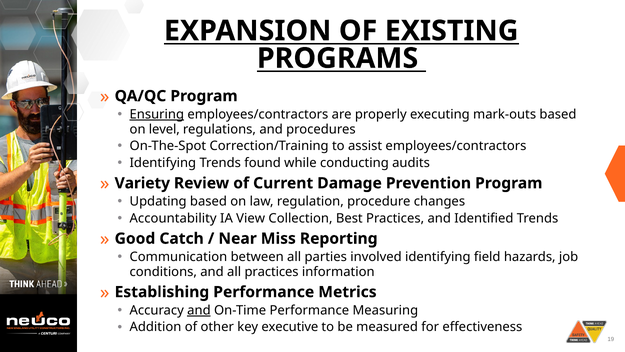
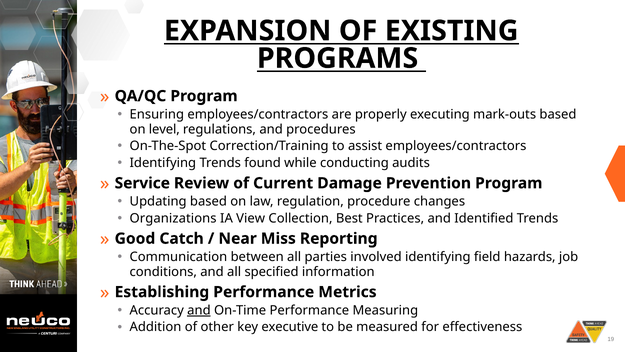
Ensuring underline: present -> none
Variety: Variety -> Service
Accountability: Accountability -> Organizations
all practices: practices -> specified
